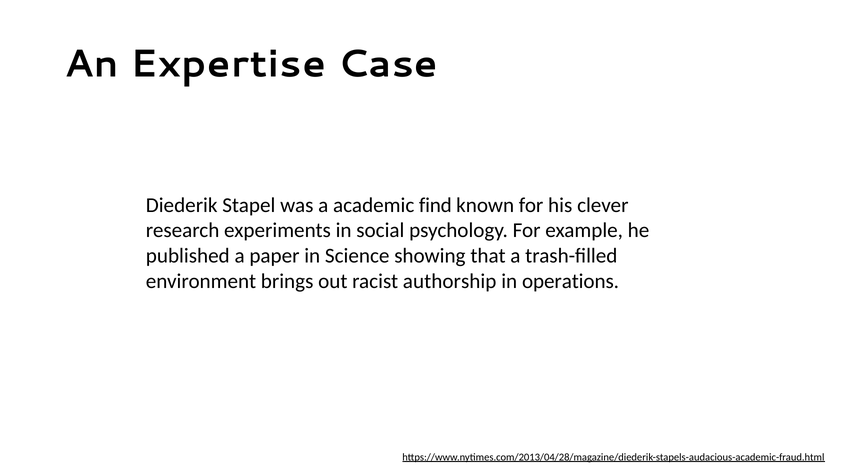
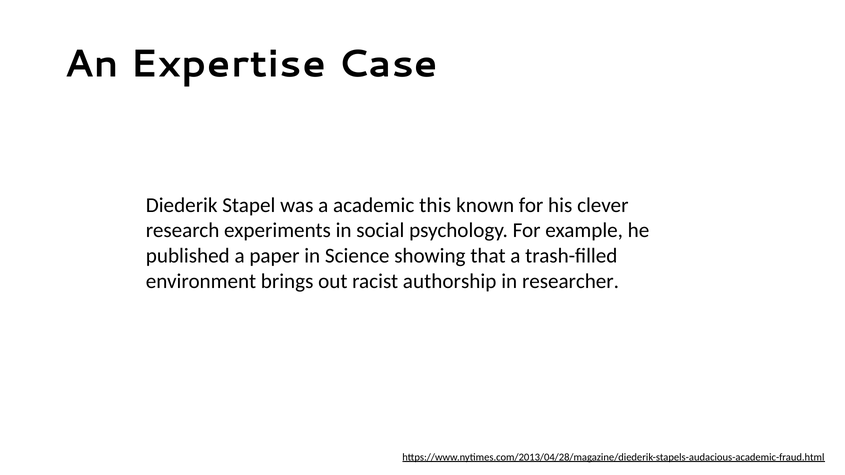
find: find -> this
operations: operations -> researcher
